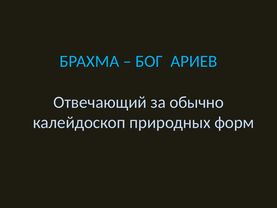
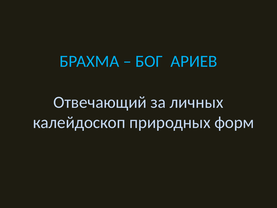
обычно: обычно -> личных
